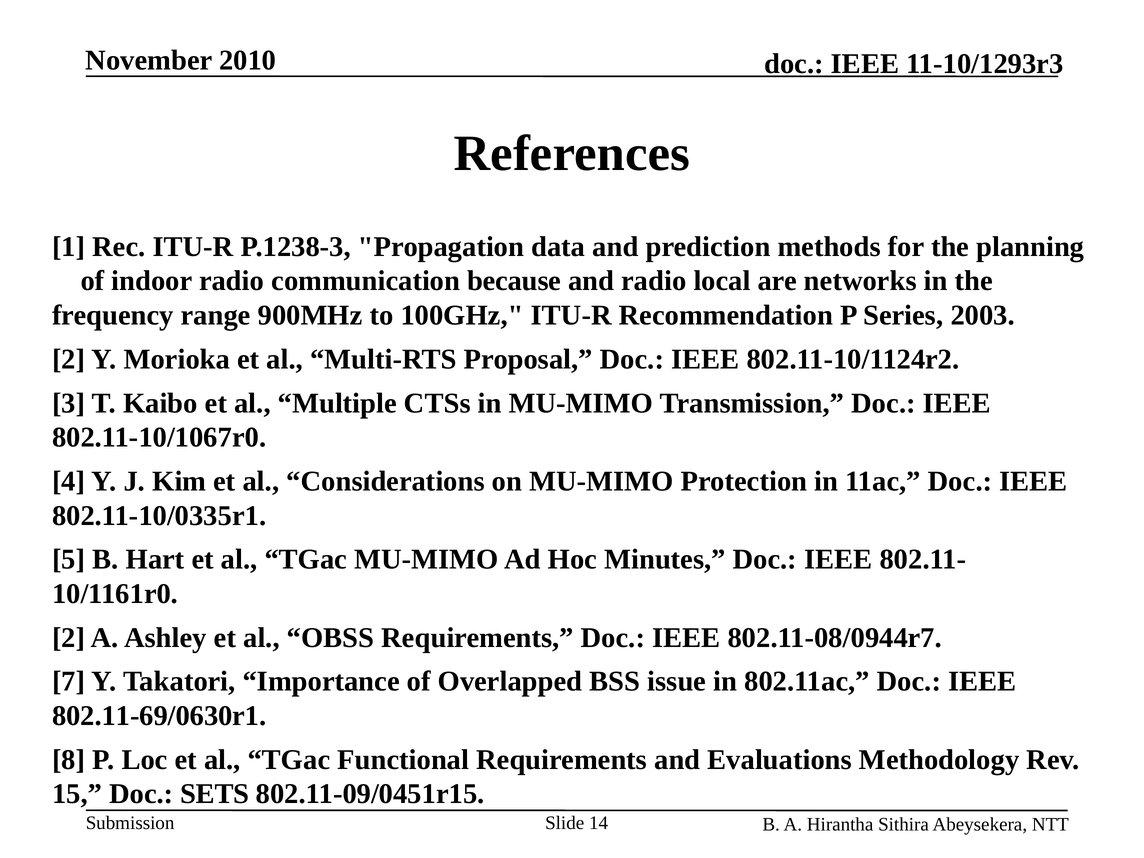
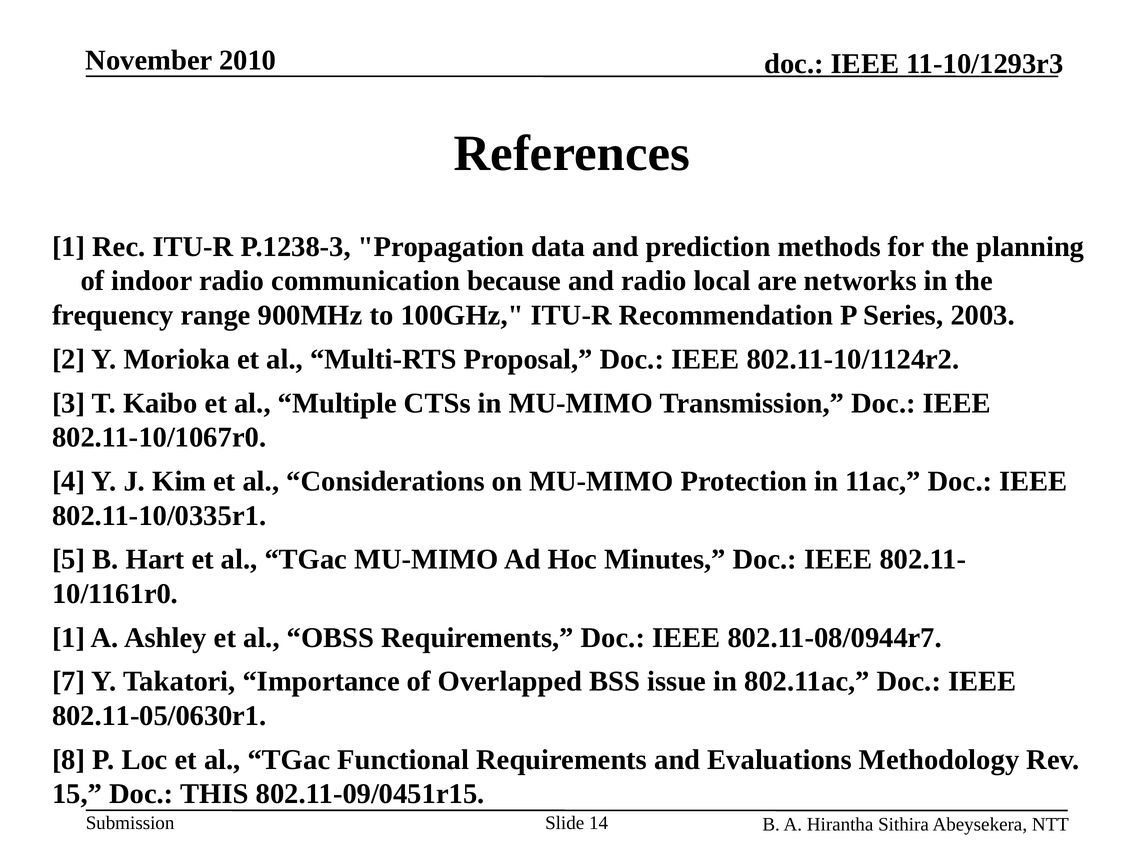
2 at (69, 638): 2 -> 1
802.11-69/0630r1: 802.11-69/0630r1 -> 802.11-05/0630r1
SETS: SETS -> THIS
